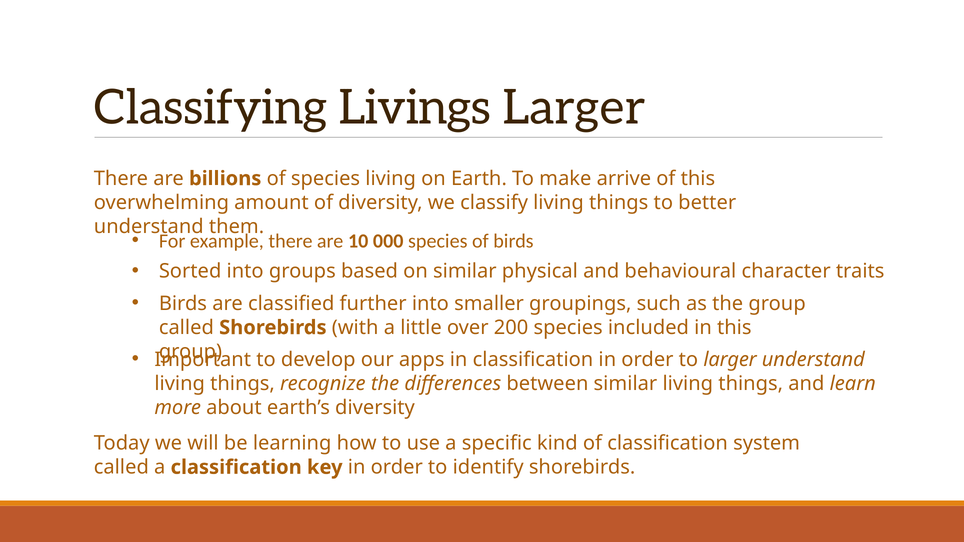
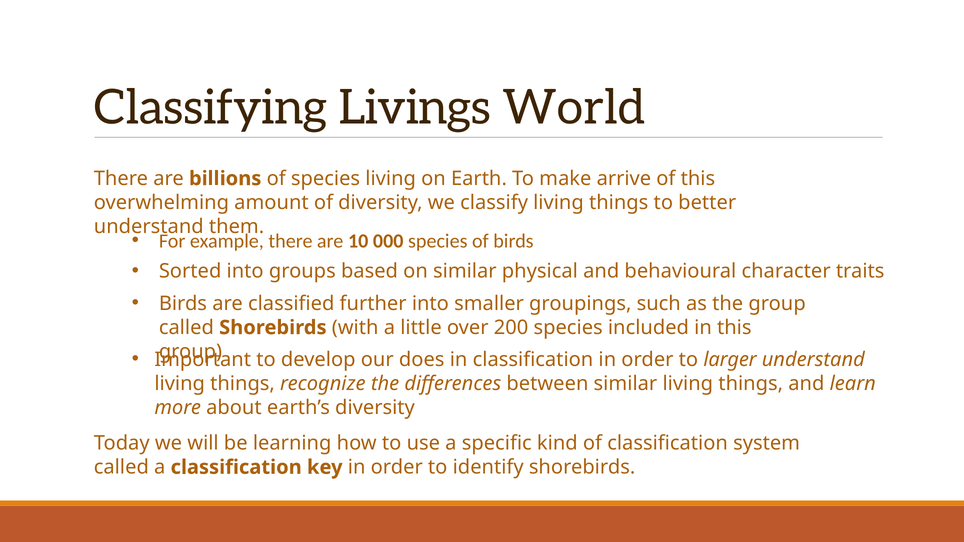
Livings Larger: Larger -> World
apps: apps -> does
